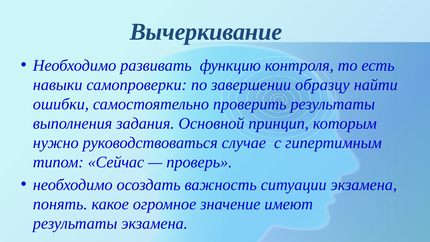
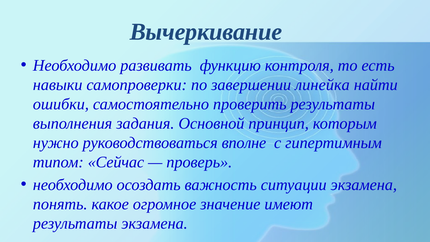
образцу: образцу -> линейка
случае: случае -> вполне
